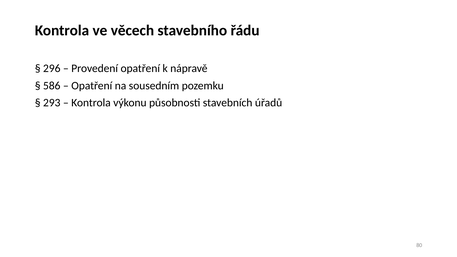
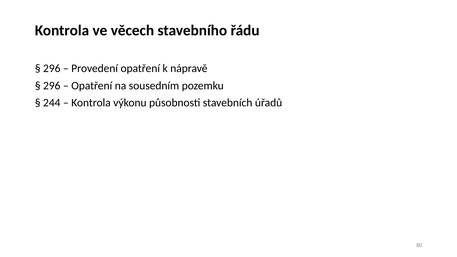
586 at (52, 86): 586 -> 296
293: 293 -> 244
